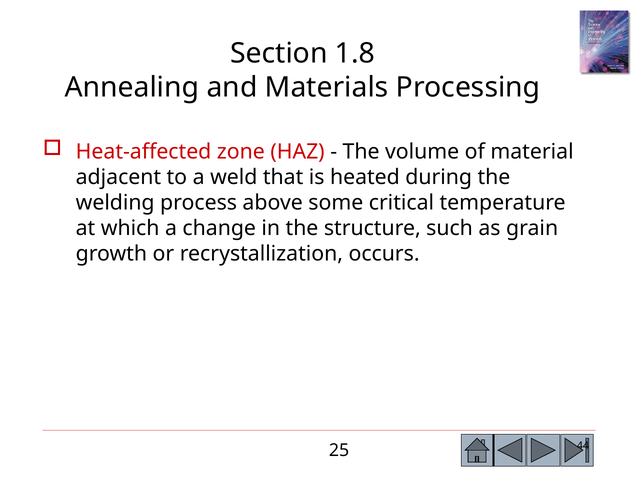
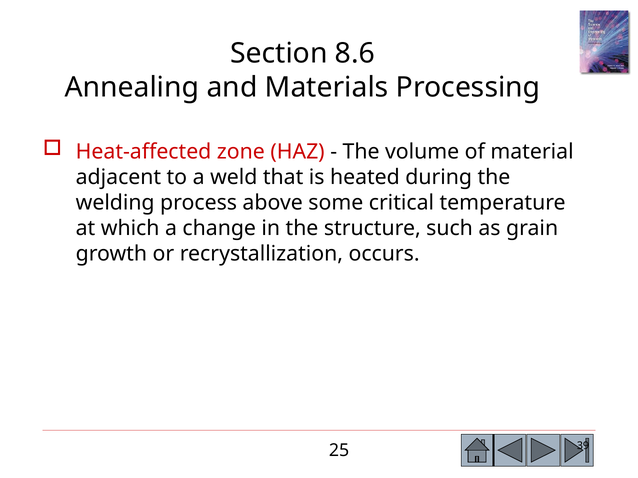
1.8: 1.8 -> 8.6
44: 44 -> 39
